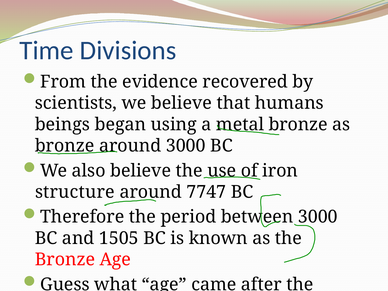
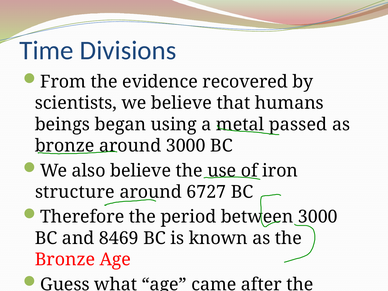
metal bronze: bronze -> passed
7747: 7747 -> 6727
1505: 1505 -> 8469
